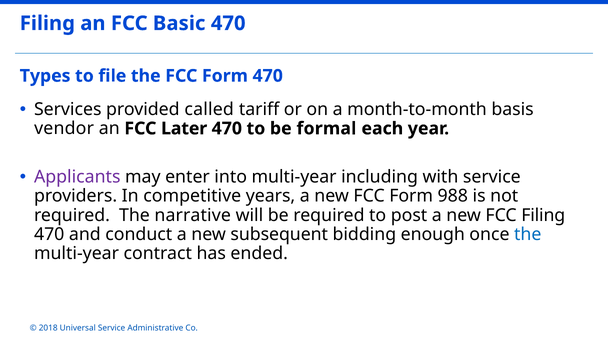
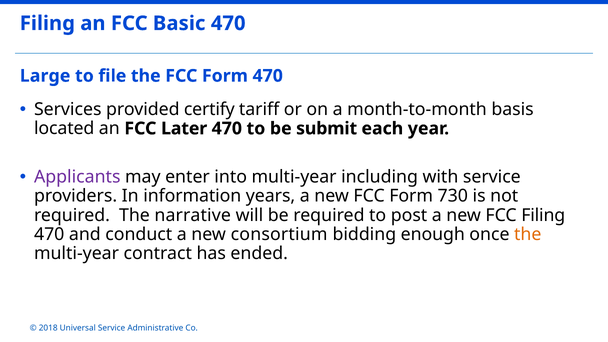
Types: Types -> Large
called: called -> certify
vendor: vendor -> located
formal: formal -> submit
competitive: competitive -> information
988: 988 -> 730
subsequent: subsequent -> consortium
the at (528, 234) colour: blue -> orange
